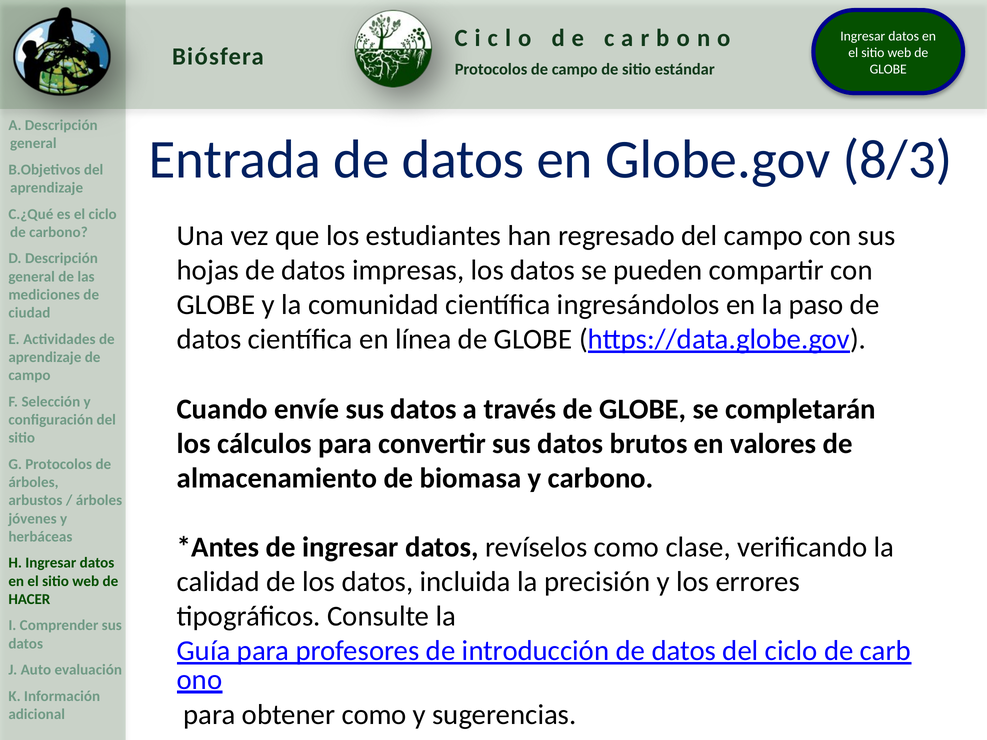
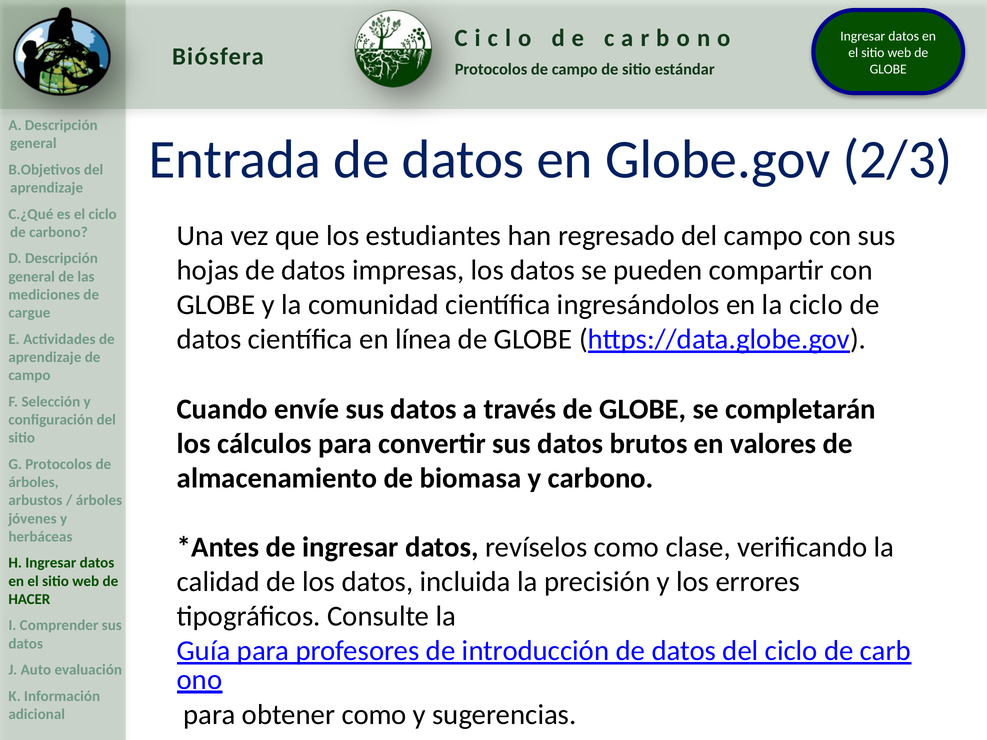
8/3: 8/3 -> 2/3
la paso: paso -> ciclo
ciudad: ciudad -> cargue
